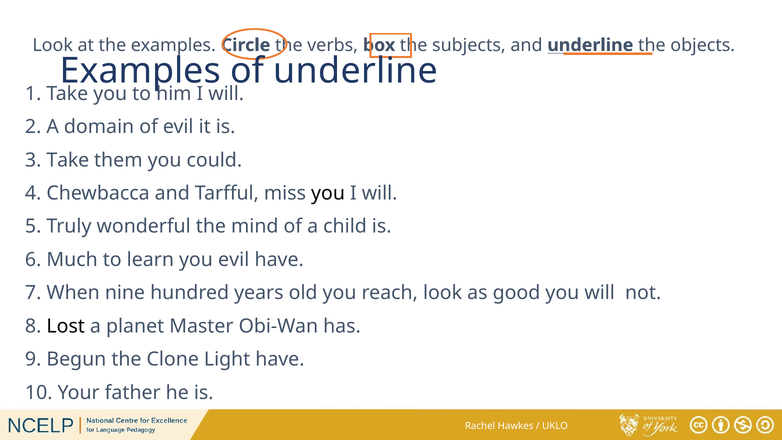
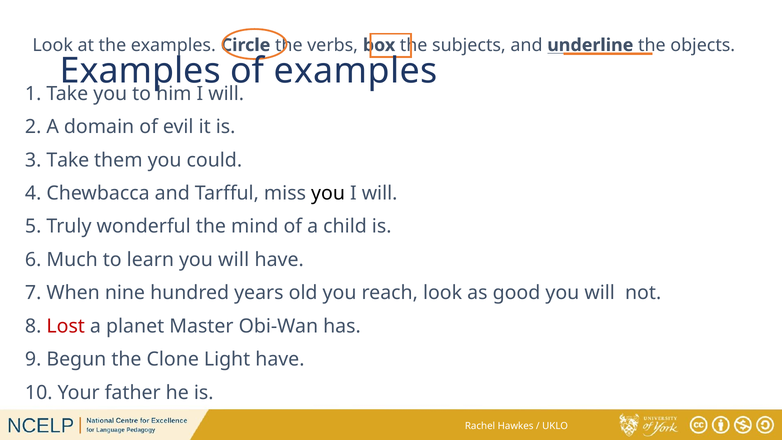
of underline: underline -> examples
learn you evil: evil -> will
Lost colour: black -> red
